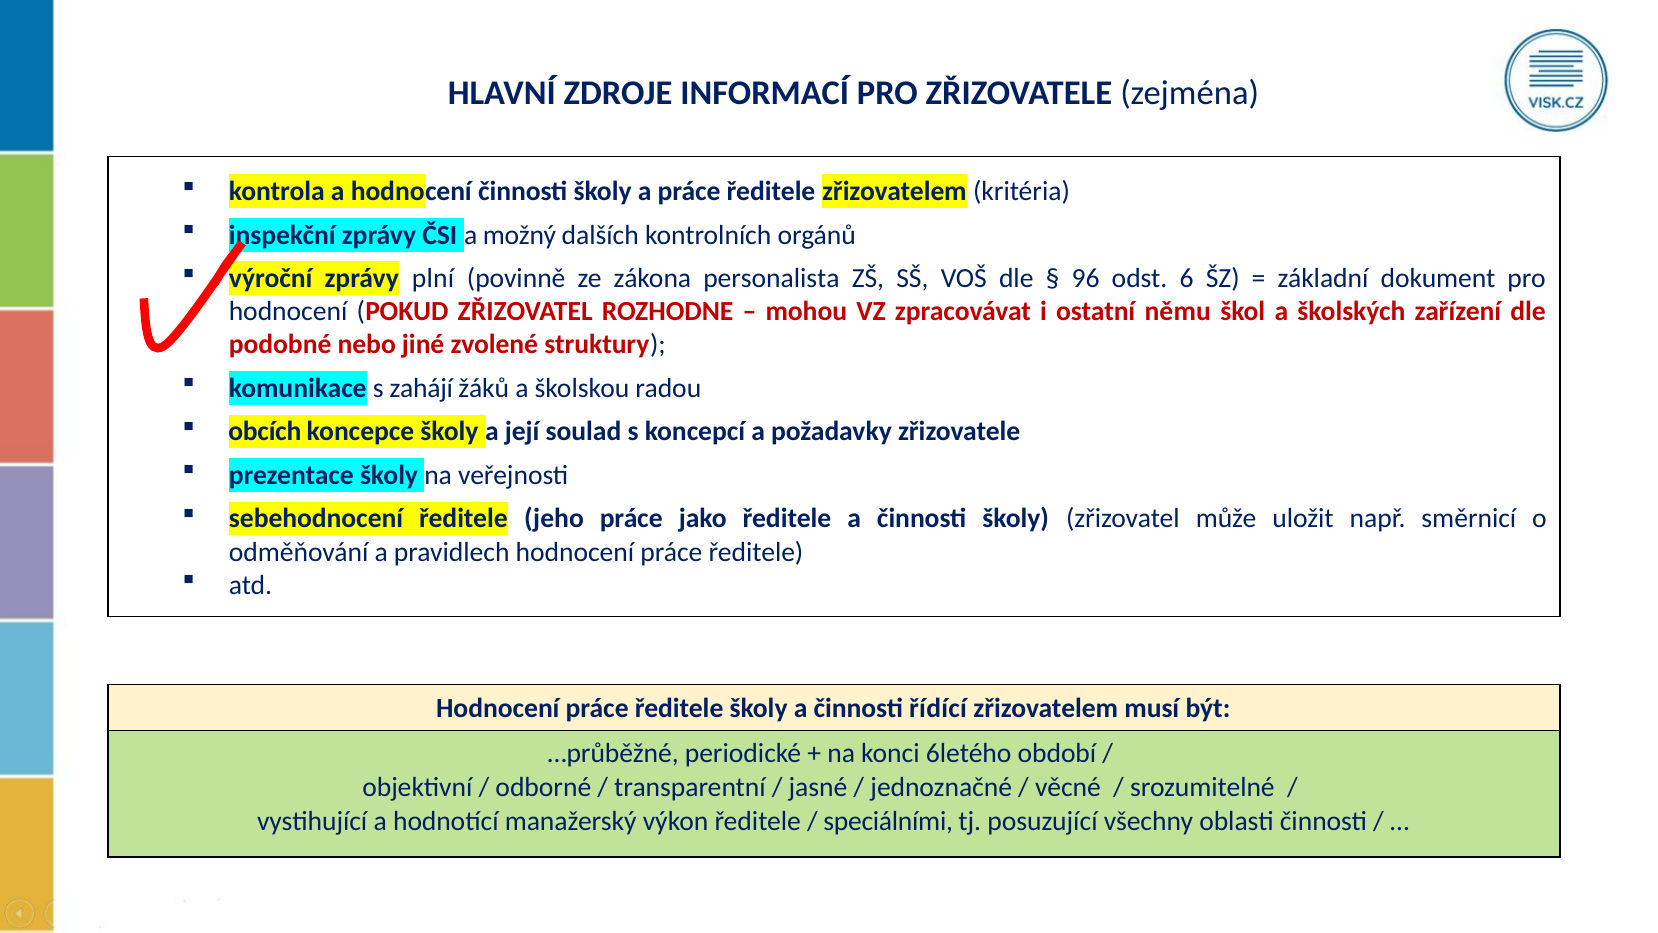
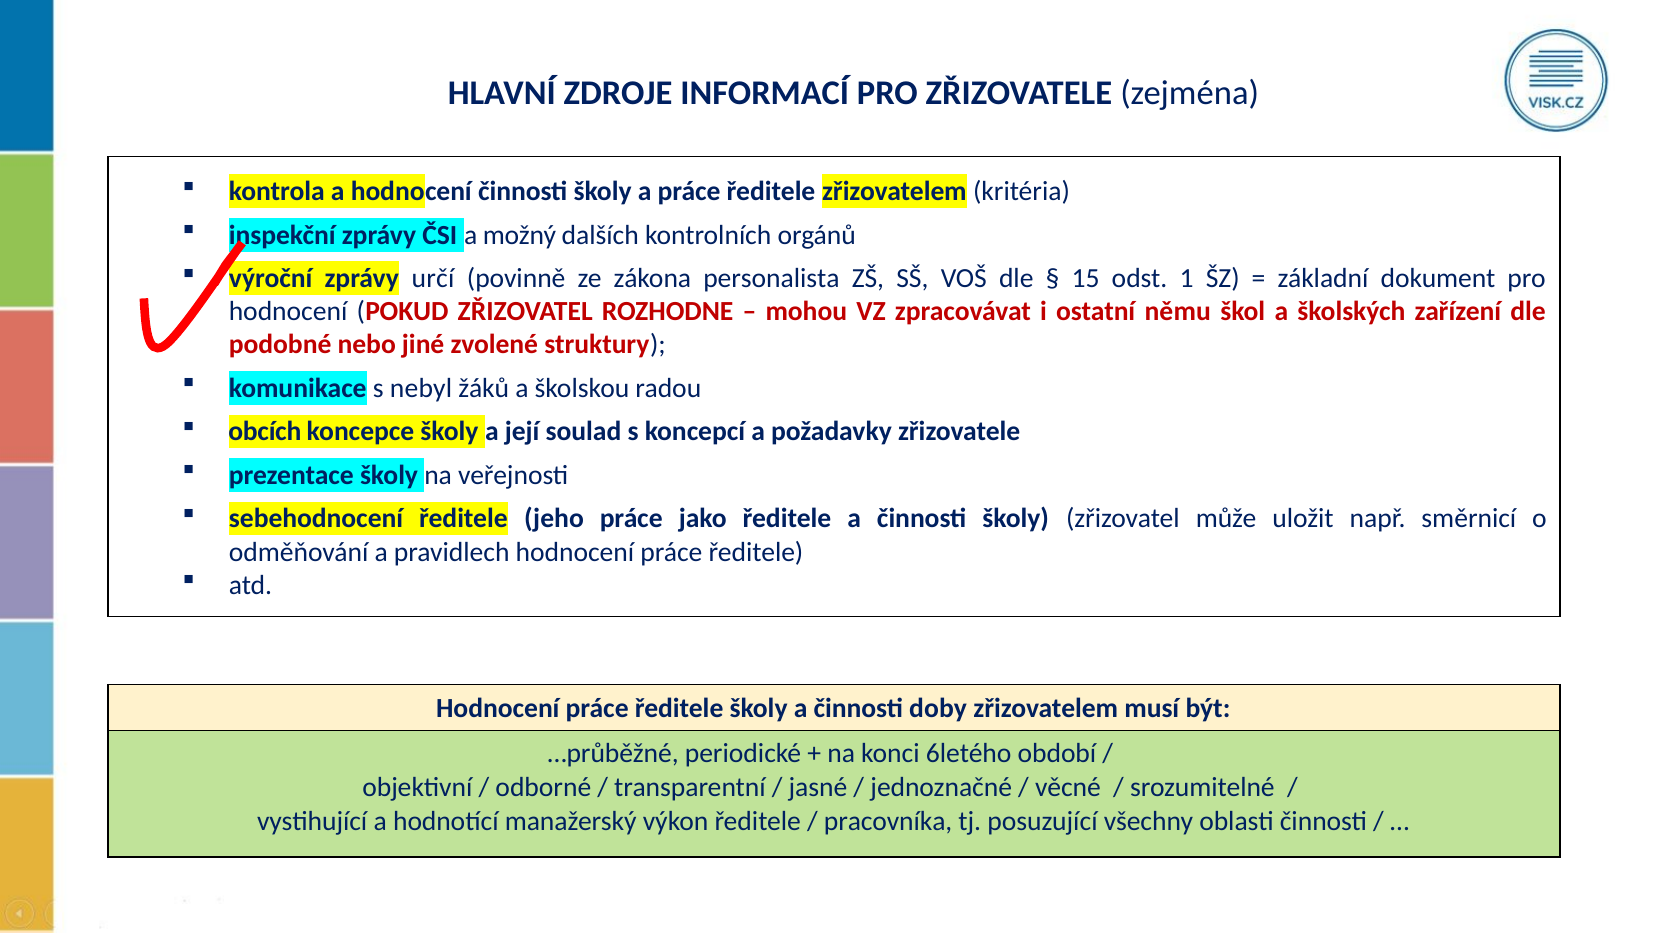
plní: plní -> určí
96: 96 -> 15
6: 6 -> 1
zahájí: zahájí -> nebyl
řídící: řídící -> doby
speciálními: speciálními -> pracovníka
